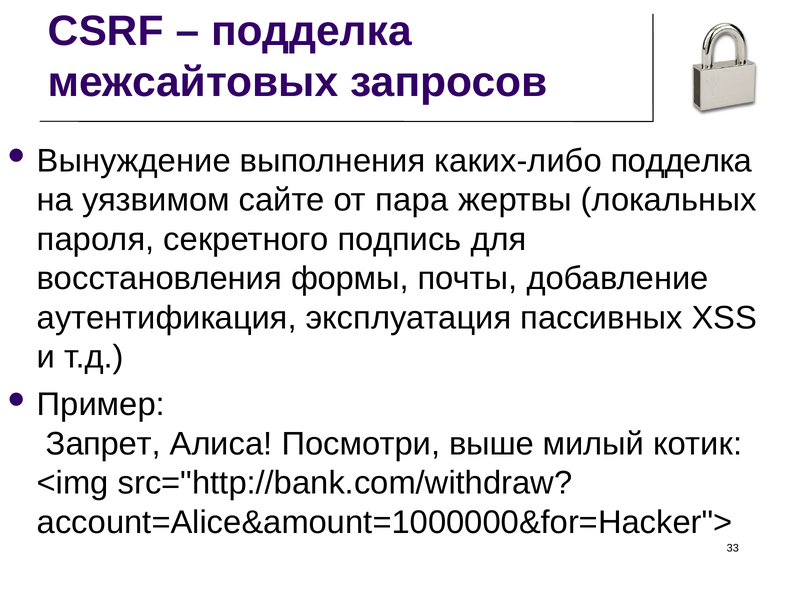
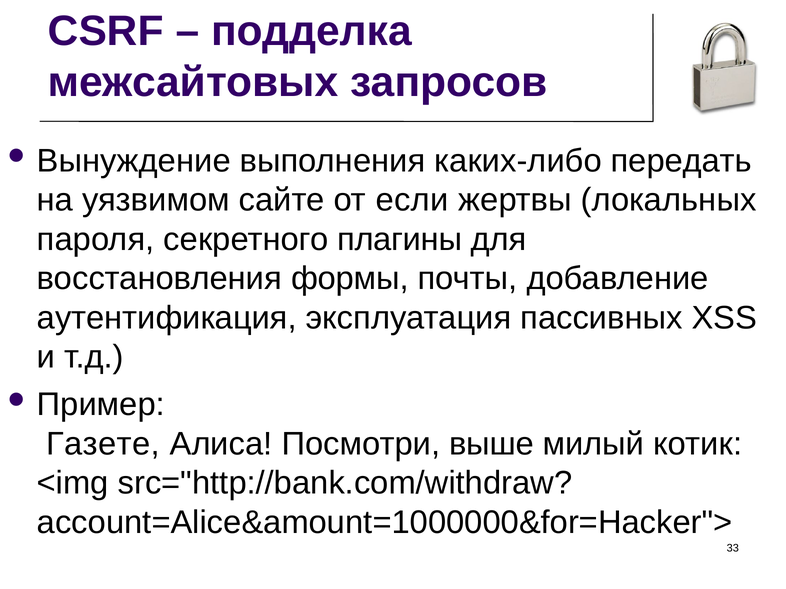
каких-либо подделка: подделка -> передать
пара: пара -> если
подпись: подпись -> плагины
Запрет: Запрет -> Газете
